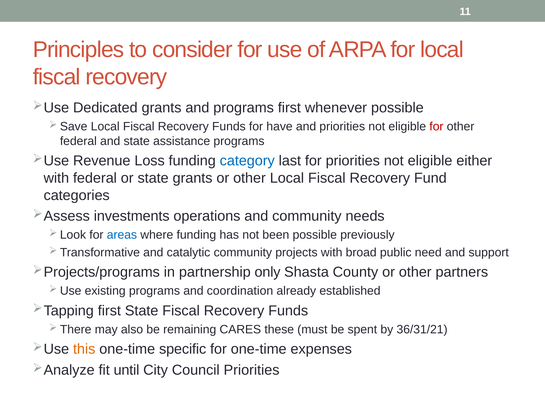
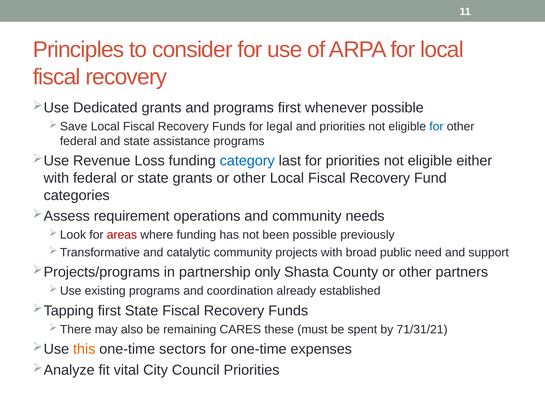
have: have -> legal
for at (436, 126) colour: red -> blue
investments: investments -> requirement
areas colour: blue -> red
36/31/21: 36/31/21 -> 71/31/21
specific: specific -> sectors
until: until -> vital
